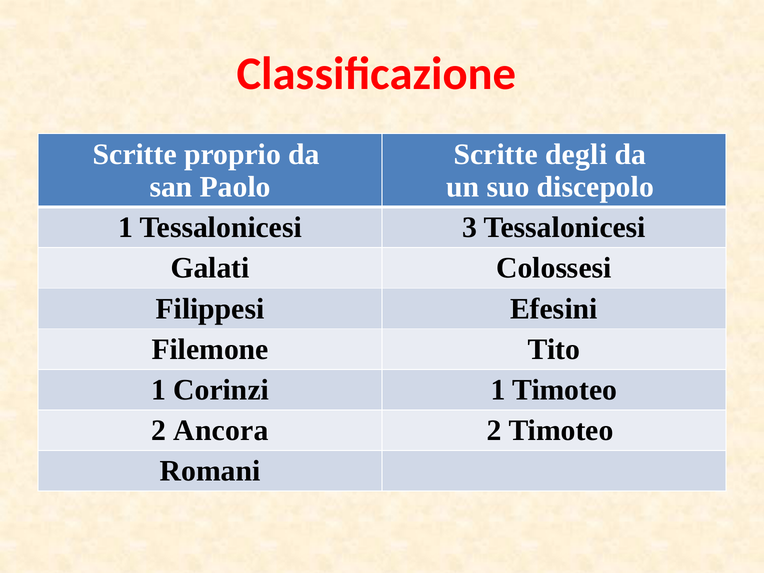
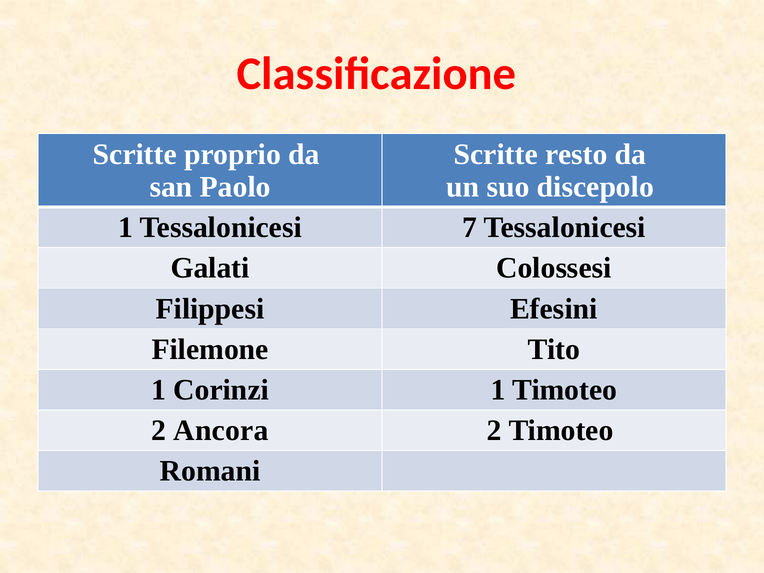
degli: degli -> resto
3: 3 -> 7
